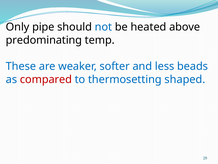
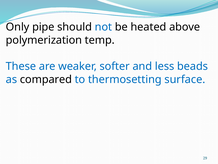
predominating: predominating -> polymerization
compared colour: red -> black
shaped: shaped -> surface
